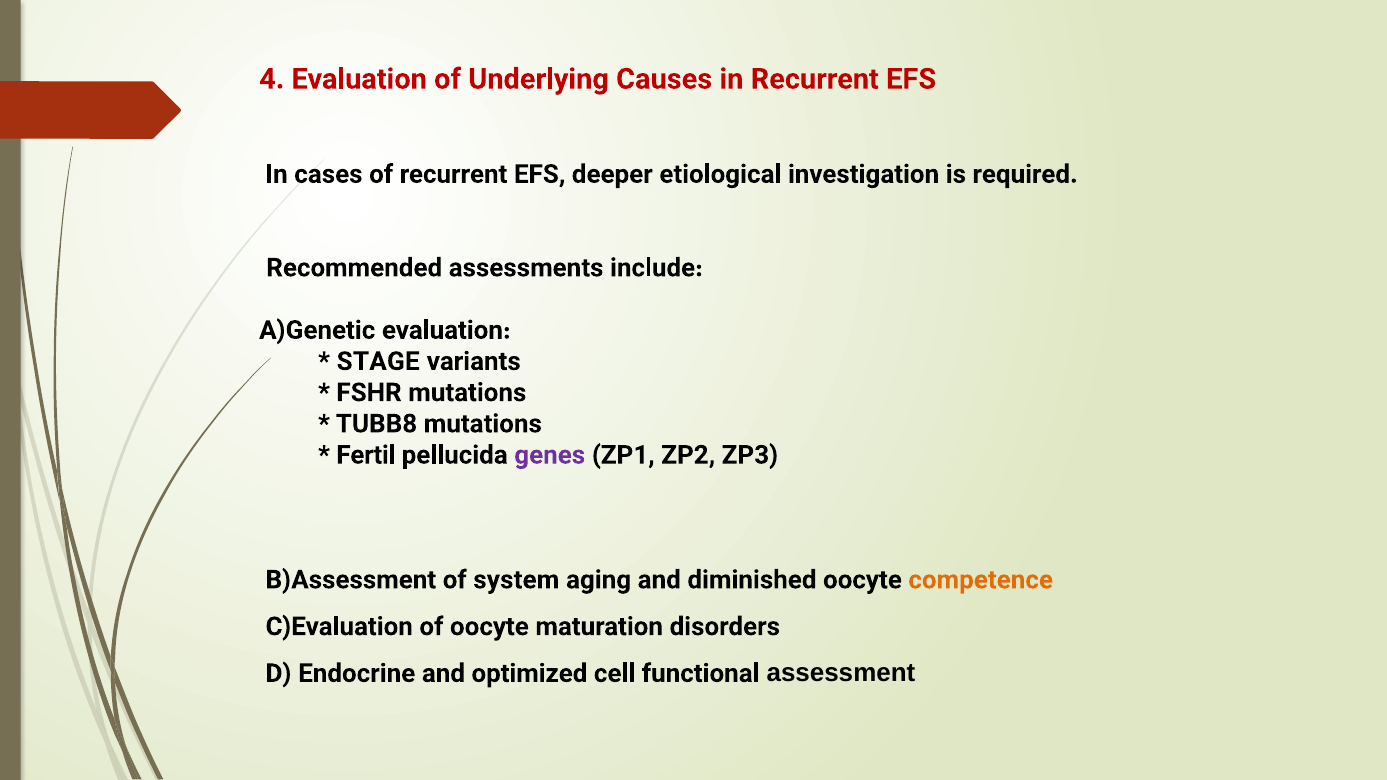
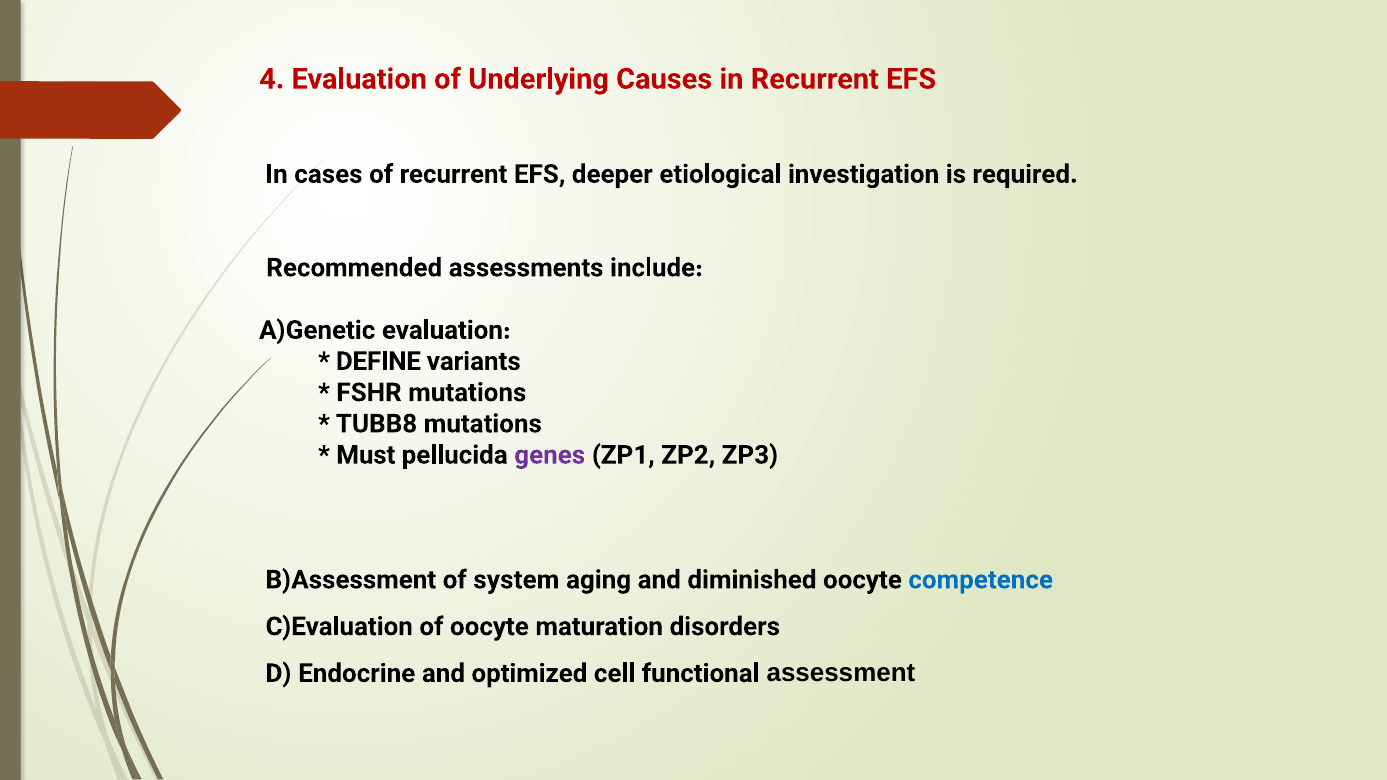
STAGE: STAGE -> DEFINE
Fertil: Fertil -> Must
competence colour: orange -> blue
